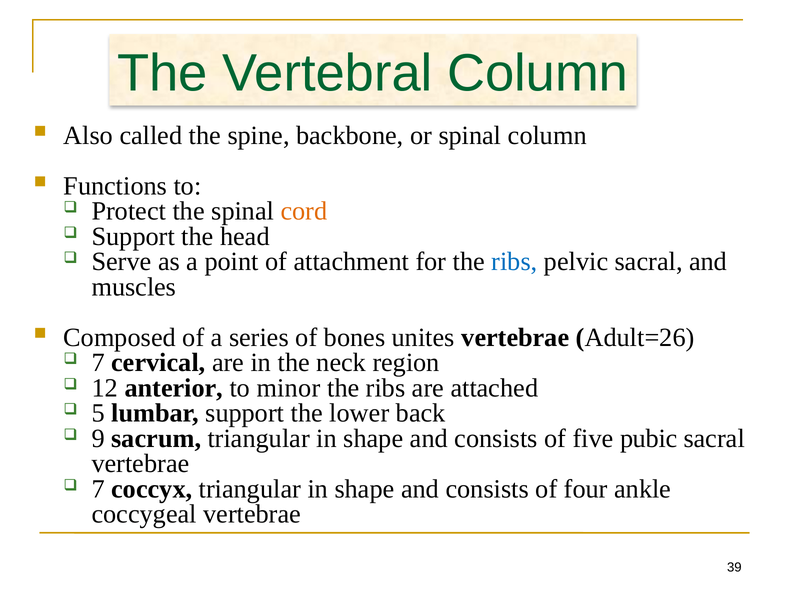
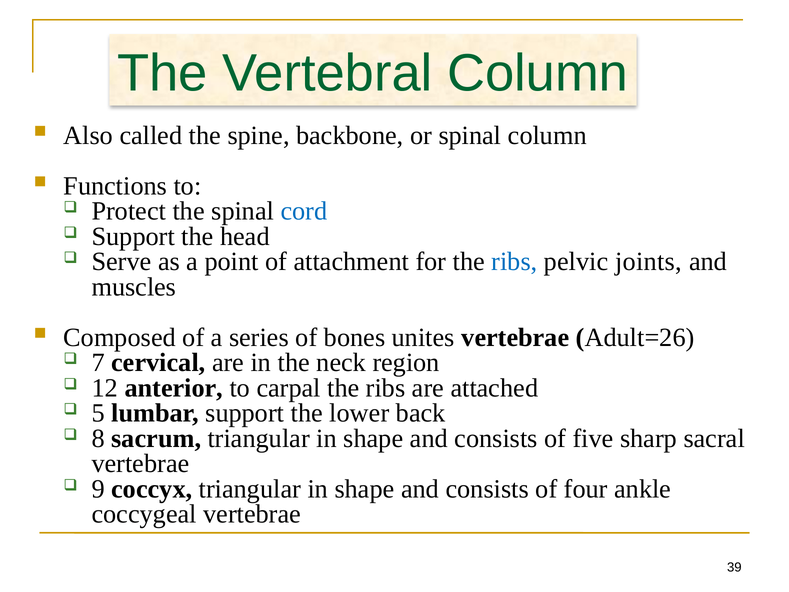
cord colour: orange -> blue
pelvic sacral: sacral -> joints
minor: minor -> carpal
9: 9 -> 8
pubic: pubic -> sharp
7 at (98, 489): 7 -> 9
